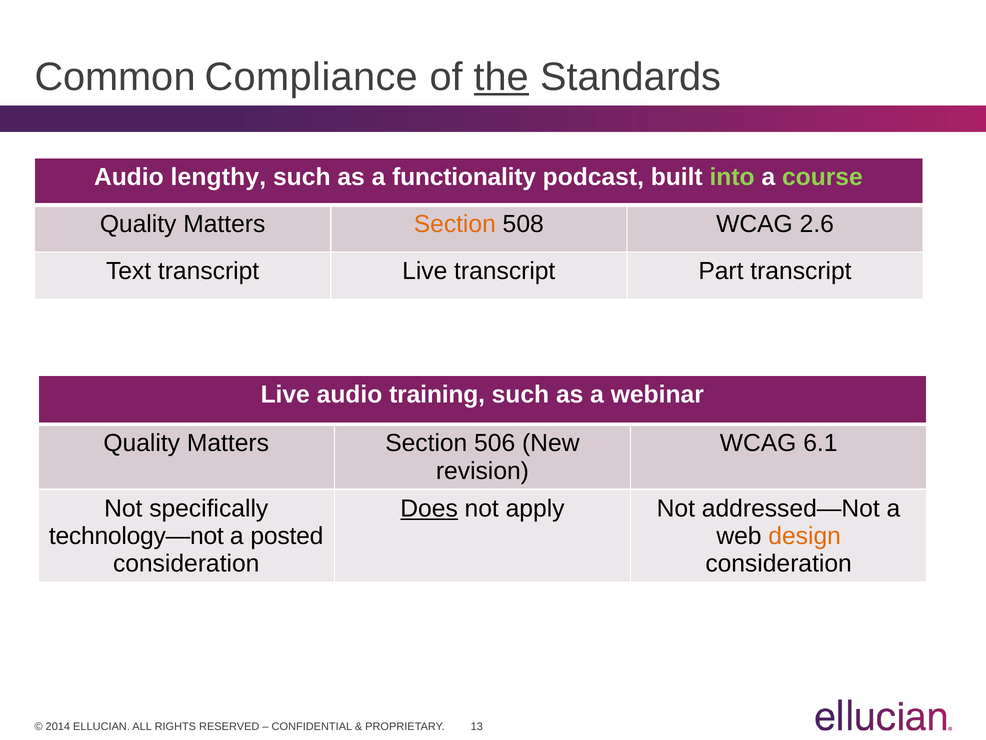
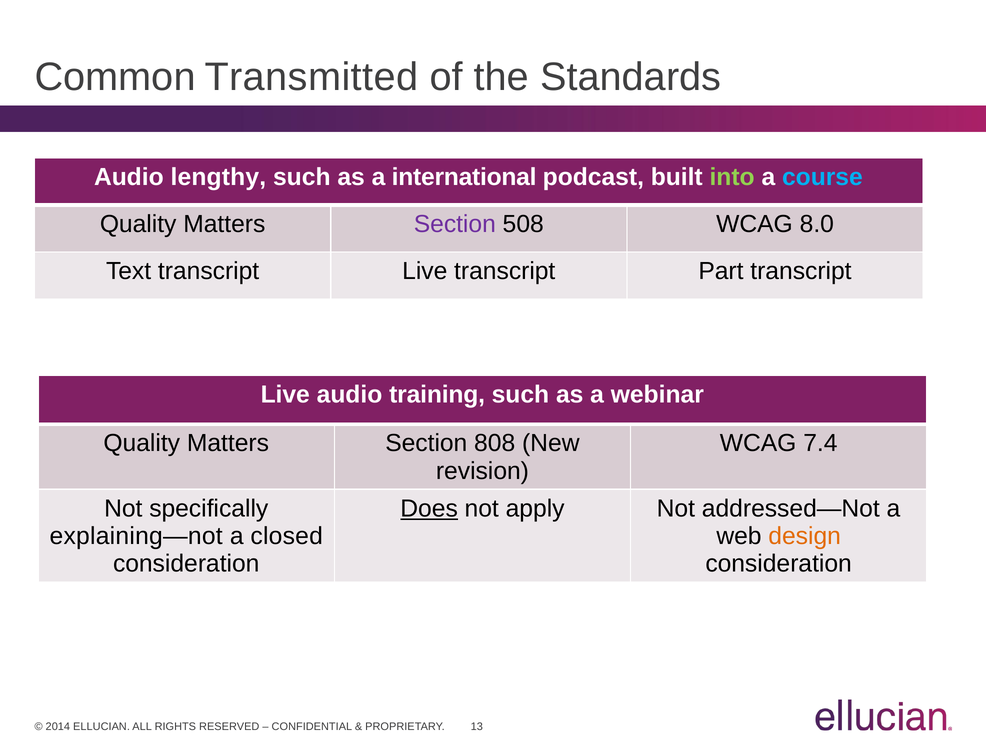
Compliance: Compliance -> Transmitted
the underline: present -> none
functionality: functionality -> international
course colour: light green -> light blue
Section at (455, 224) colour: orange -> purple
2.6: 2.6 -> 8.0
506: 506 -> 808
6.1: 6.1 -> 7.4
technology—not: technology—not -> explaining—not
posted: posted -> closed
